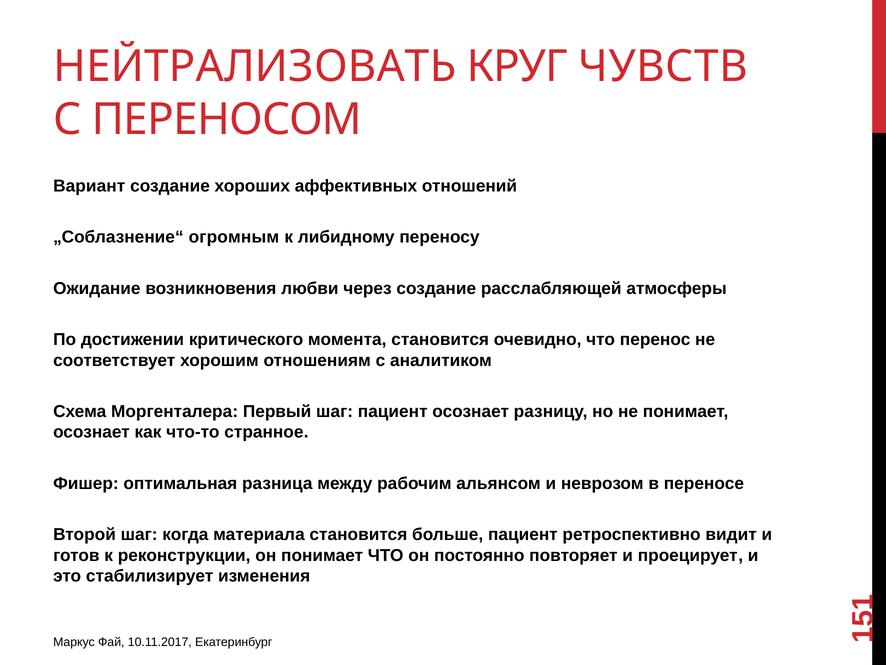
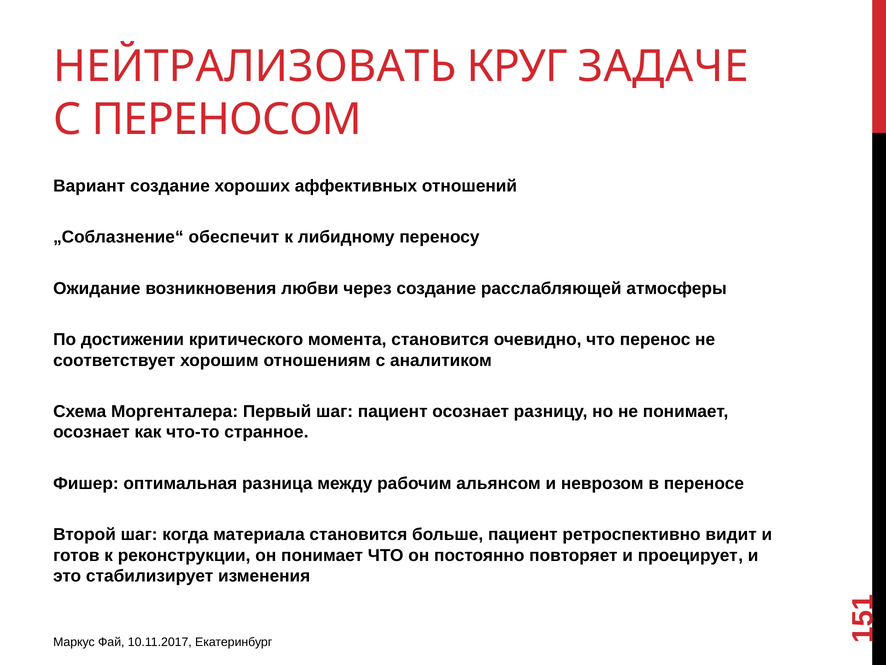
ЧУВСТВ: ЧУВСТВ -> ЗАДАЧЕ
огромным: огромным -> обеспечит
